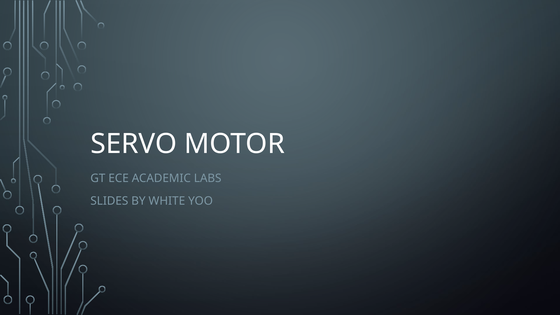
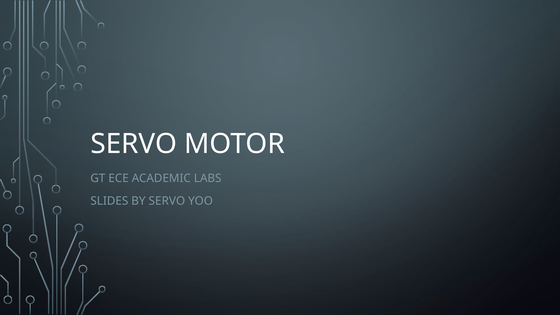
BY WHITE: WHITE -> SERVO
